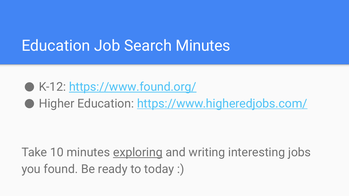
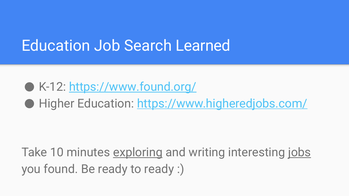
Search Minutes: Minutes -> Learned
jobs underline: none -> present
to today: today -> ready
